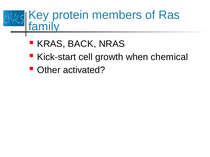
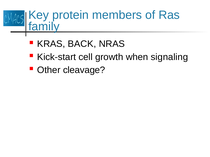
chemical: chemical -> signaling
activated: activated -> cleavage
